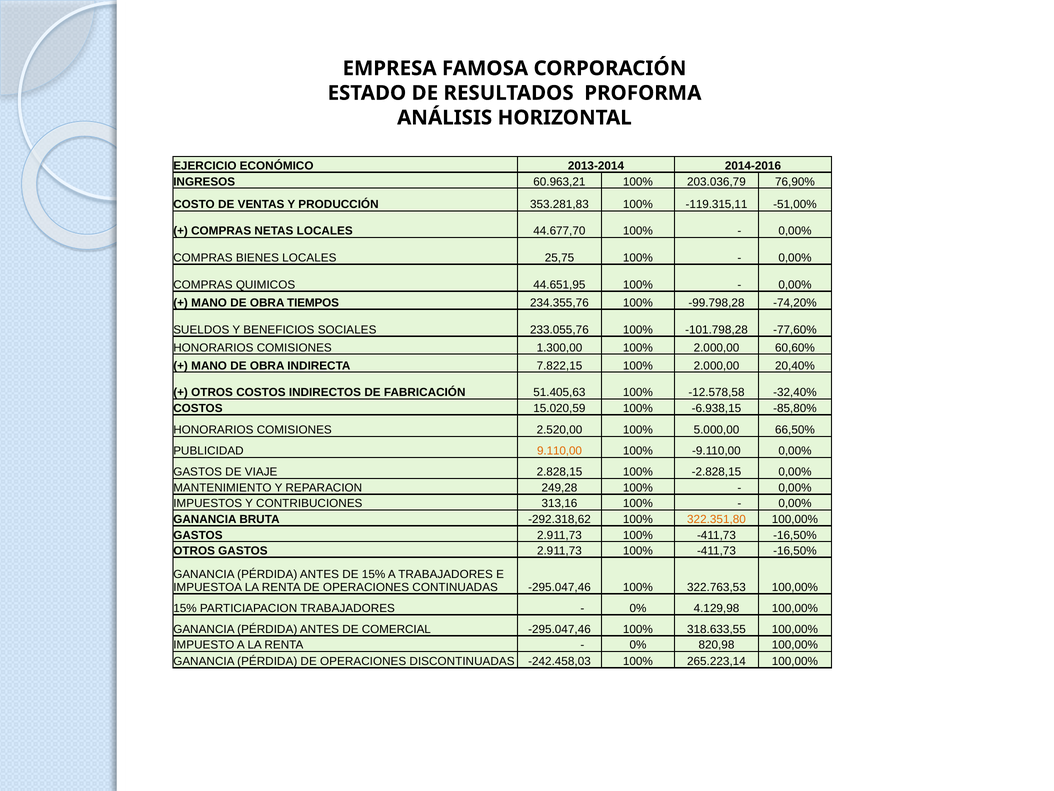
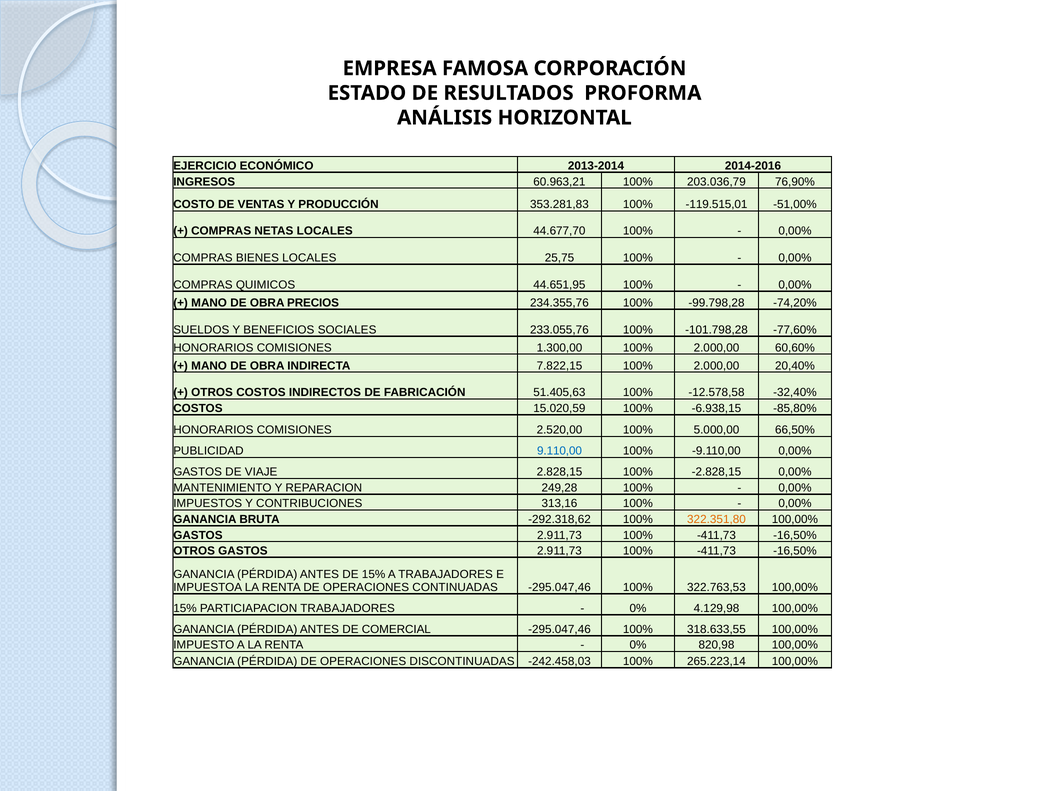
-119.315,11: -119.315,11 -> -119.515,01
TIEMPOS: TIEMPOS -> PRECIOS
9.110,00 colour: orange -> blue
